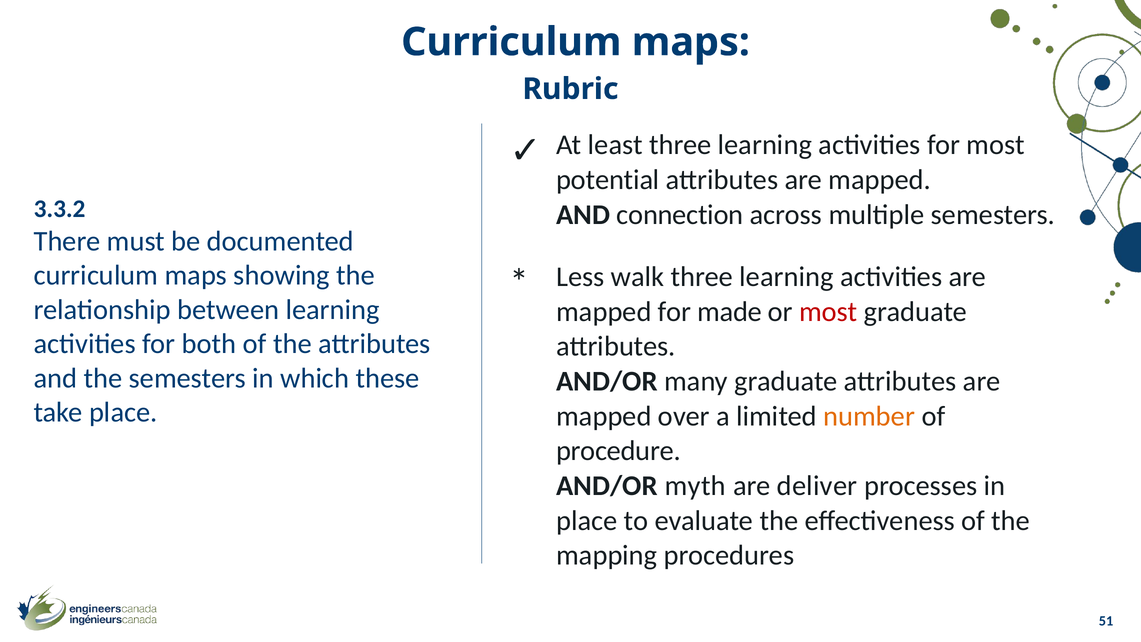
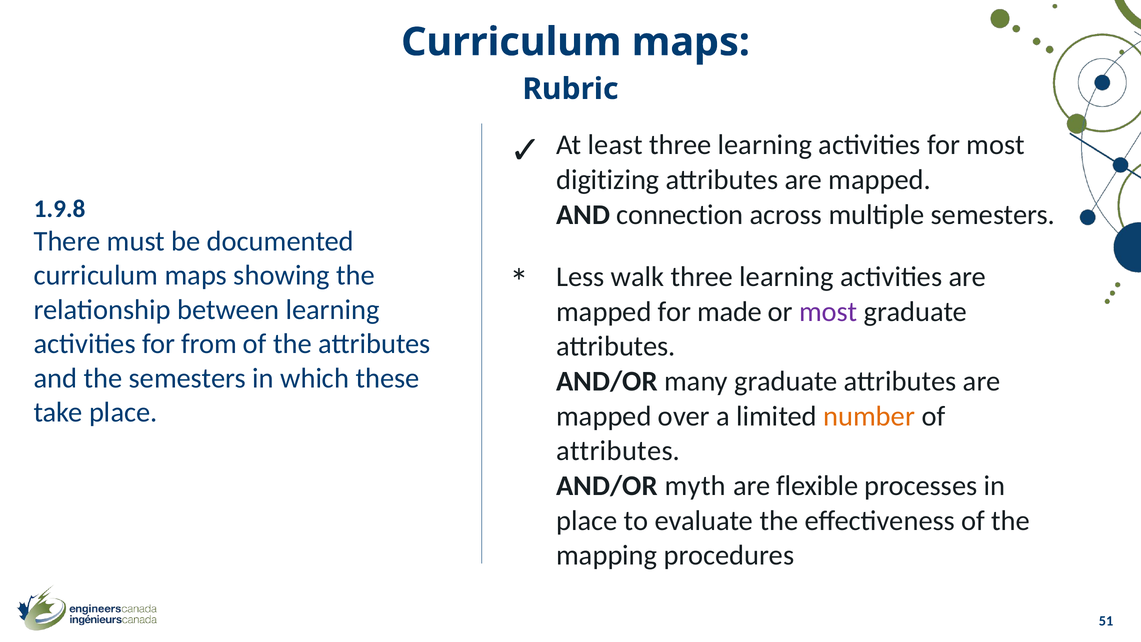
potential: potential -> digitizing
3.3.2: 3.3.2 -> 1.9.8
most at (828, 312) colour: red -> purple
both: both -> from
procedure at (618, 451): procedure -> attributes
deliver: deliver -> flexible
